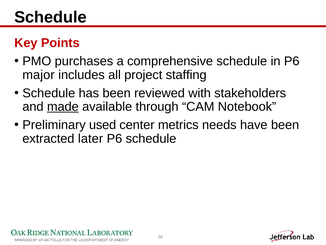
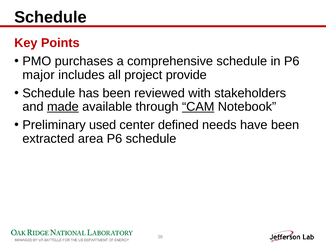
staffing: staffing -> provide
CAM underline: none -> present
metrics: metrics -> defined
later: later -> area
